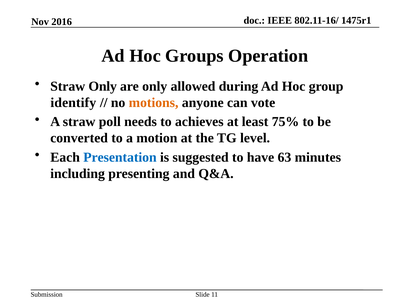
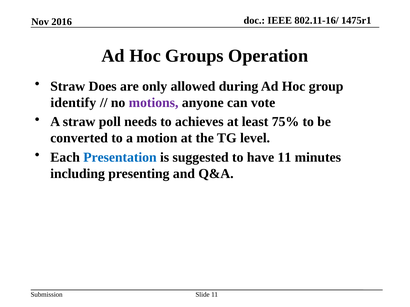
Straw Only: Only -> Does
motions colour: orange -> purple
have 63: 63 -> 11
